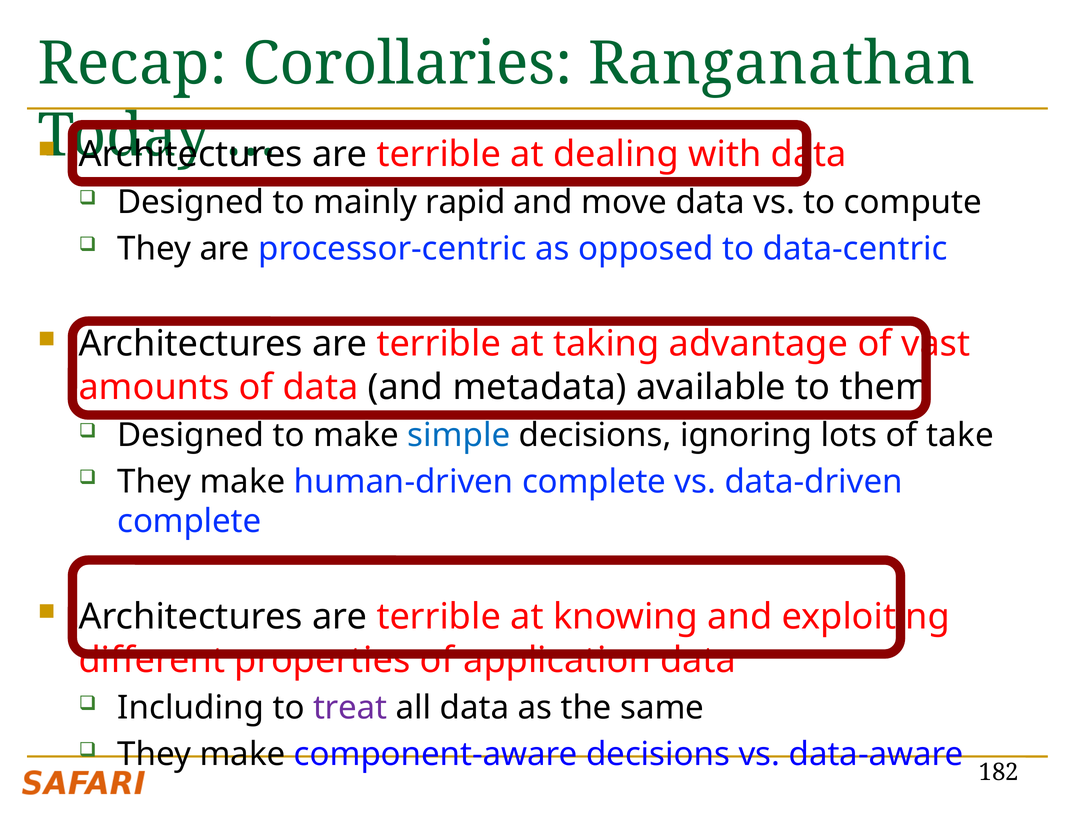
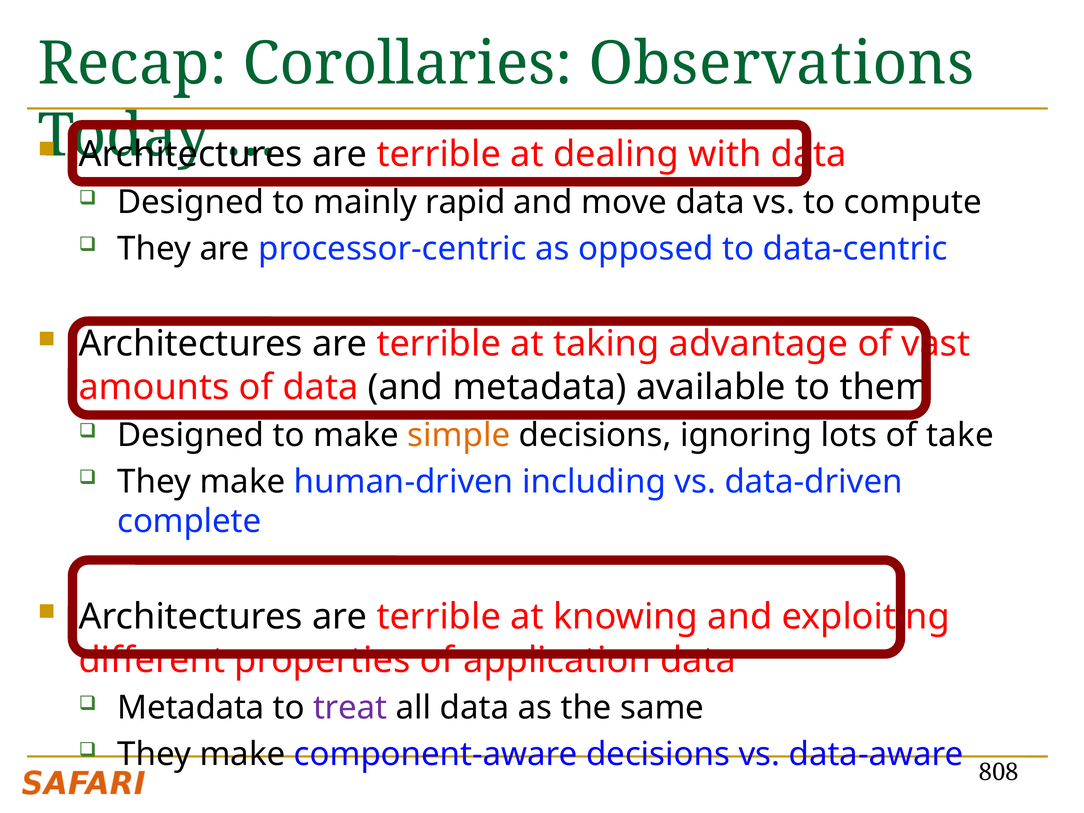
Ranganathan: Ranganathan -> Observations
simple colour: blue -> orange
human-driven complete: complete -> including
Including at (191, 708): Including -> Metadata
182: 182 -> 808
